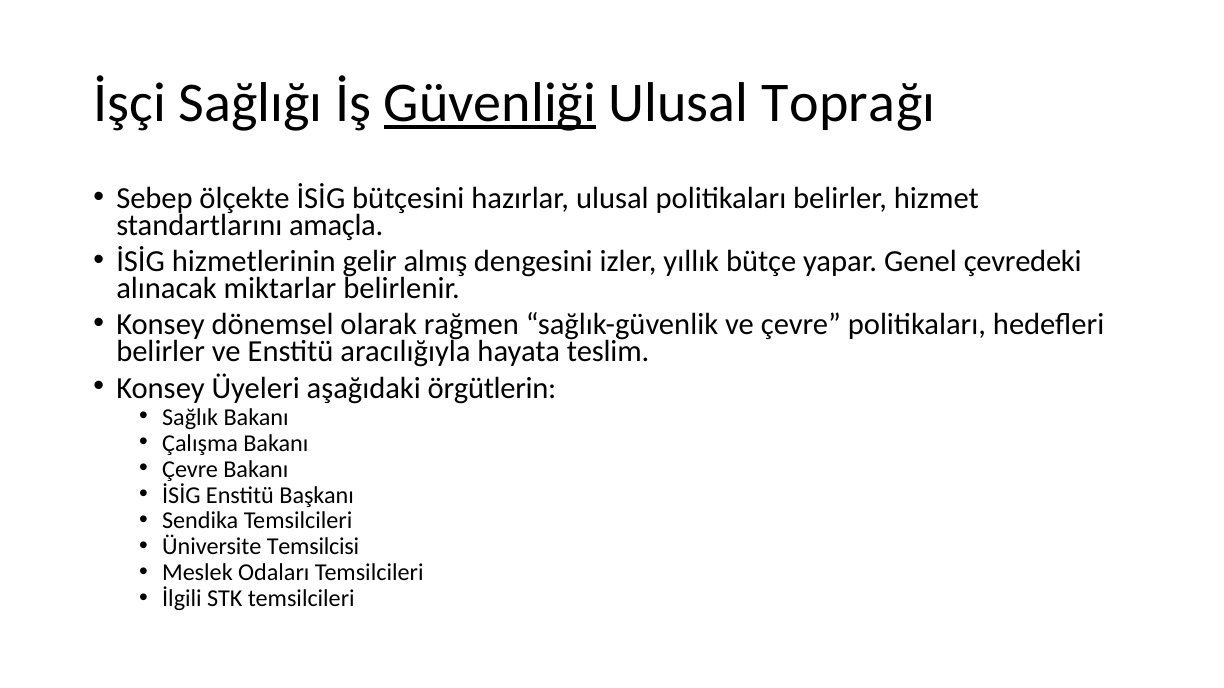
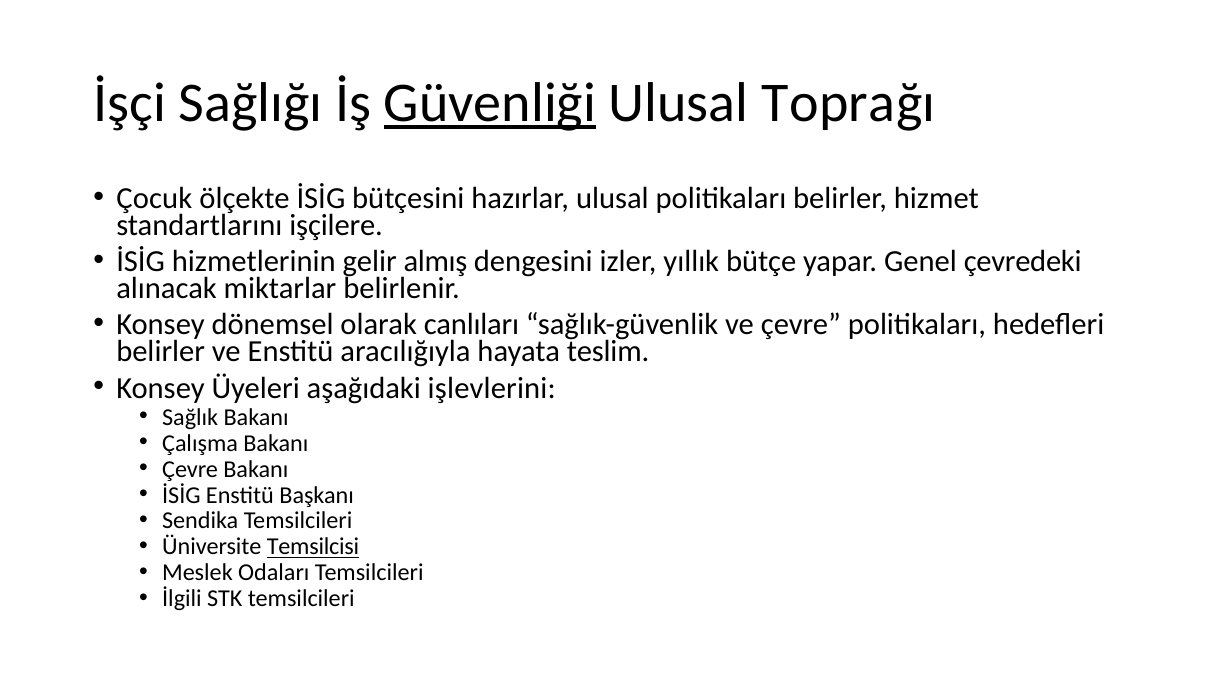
Sebep: Sebep -> Çocuk
amaçla: amaçla -> işçilere
rağmen: rağmen -> canlıları
örgütlerin: örgütlerin -> işlevlerini
Temsilcisi underline: none -> present
